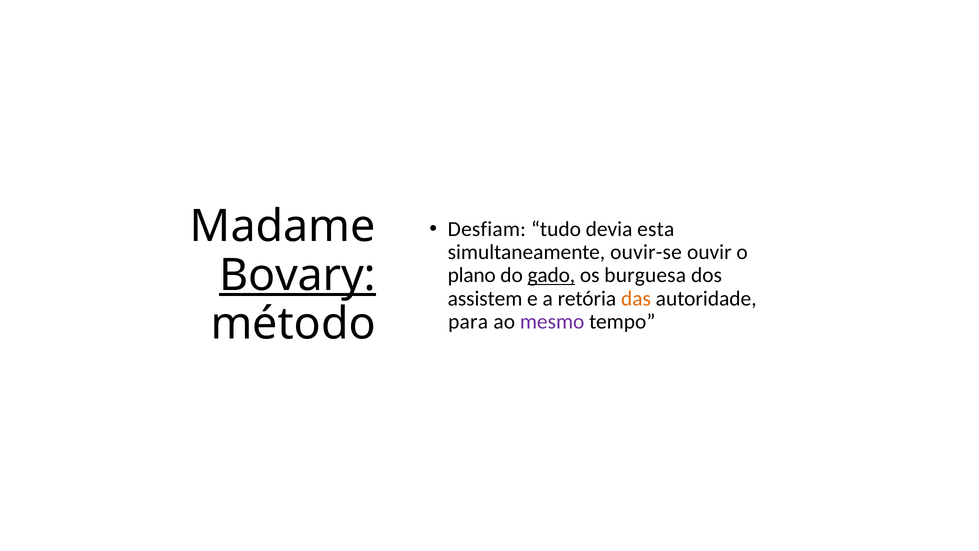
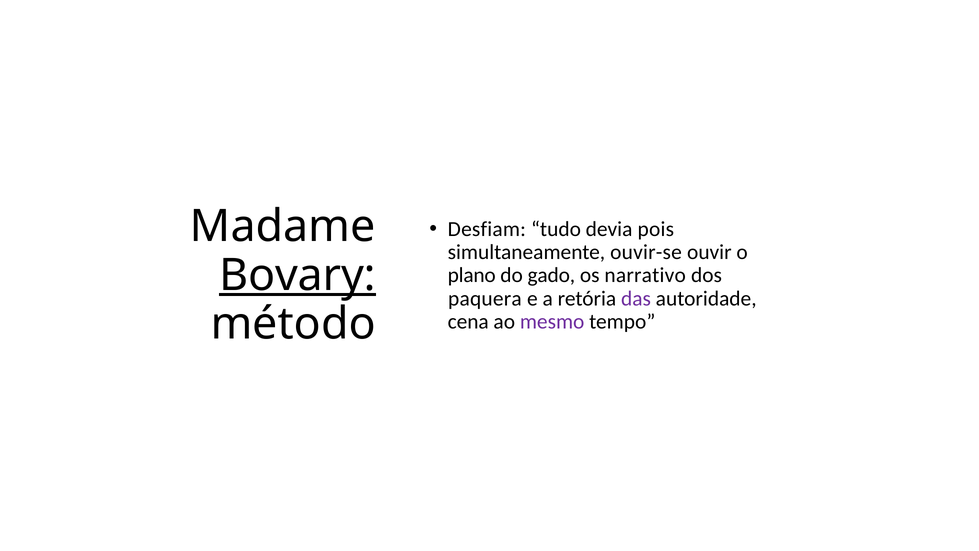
esta: esta -> pois
gado underline: present -> none
burguesa: burguesa -> narrativo
assistem: assistem -> paquera
das colour: orange -> purple
para: para -> cena
